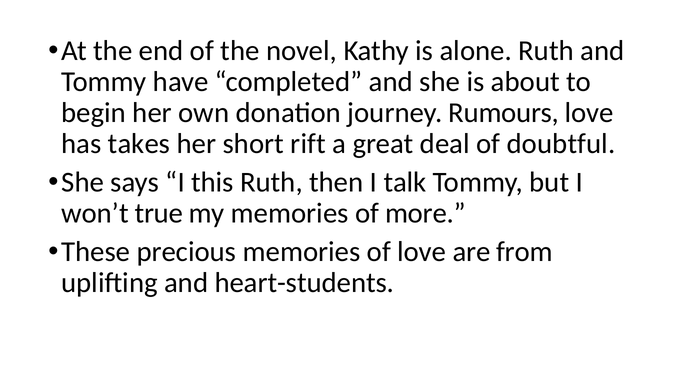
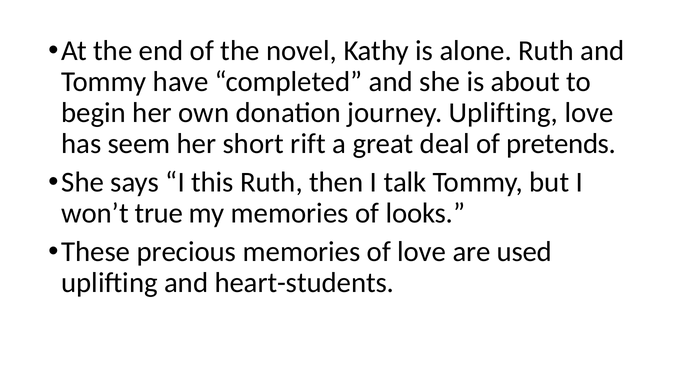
journey Rumours: Rumours -> Uplifting
takes: takes -> seem
doubtful: doubtful -> pretends
more: more -> looks
from: from -> used
